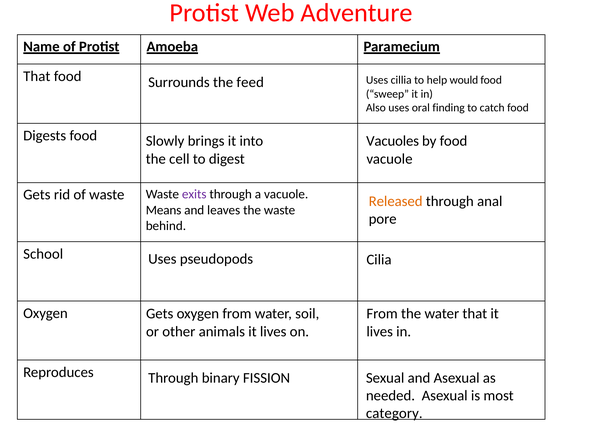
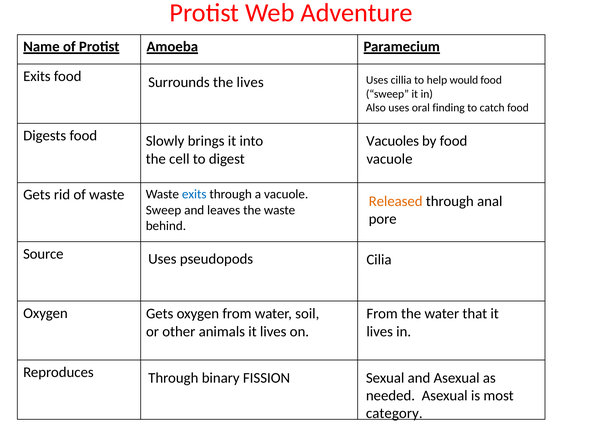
That at (37, 76): That -> Exits
the feed: feed -> lives
exits at (194, 194) colour: purple -> blue
Means at (164, 210): Means -> Sweep
School: School -> Source
